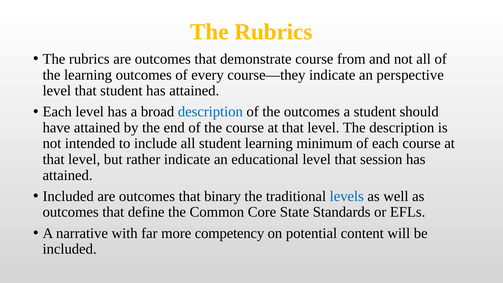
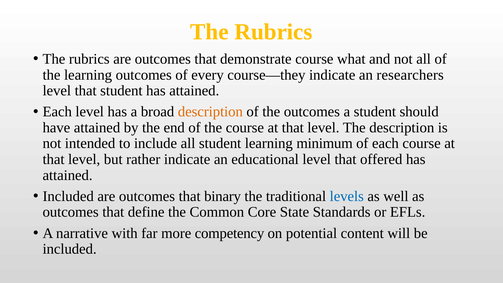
from: from -> what
perspective: perspective -> researchers
description at (210, 112) colour: blue -> orange
session: session -> offered
